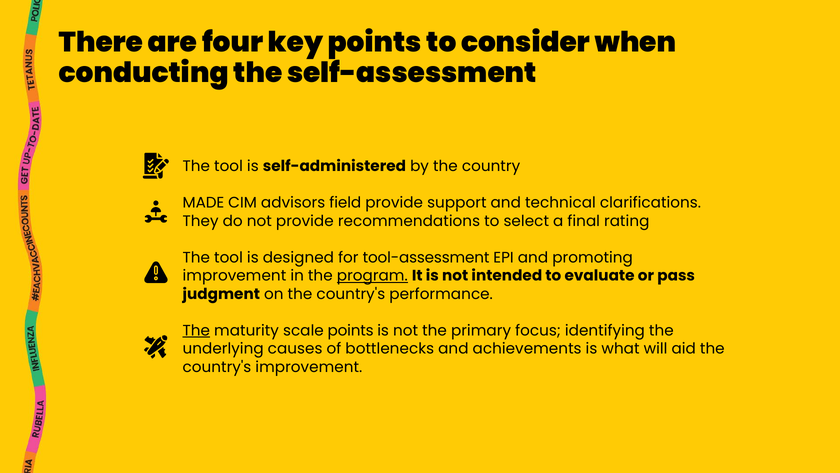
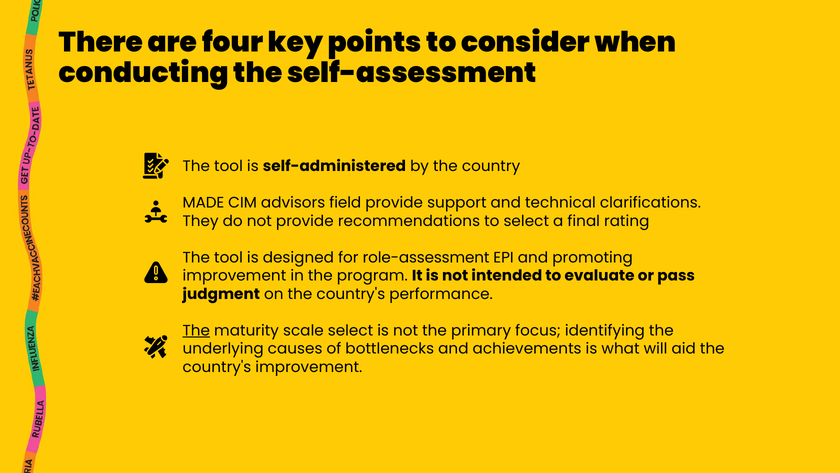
tool-assessment: tool-assessment -> role-assessment
program underline: present -> none
scale points: points -> select
